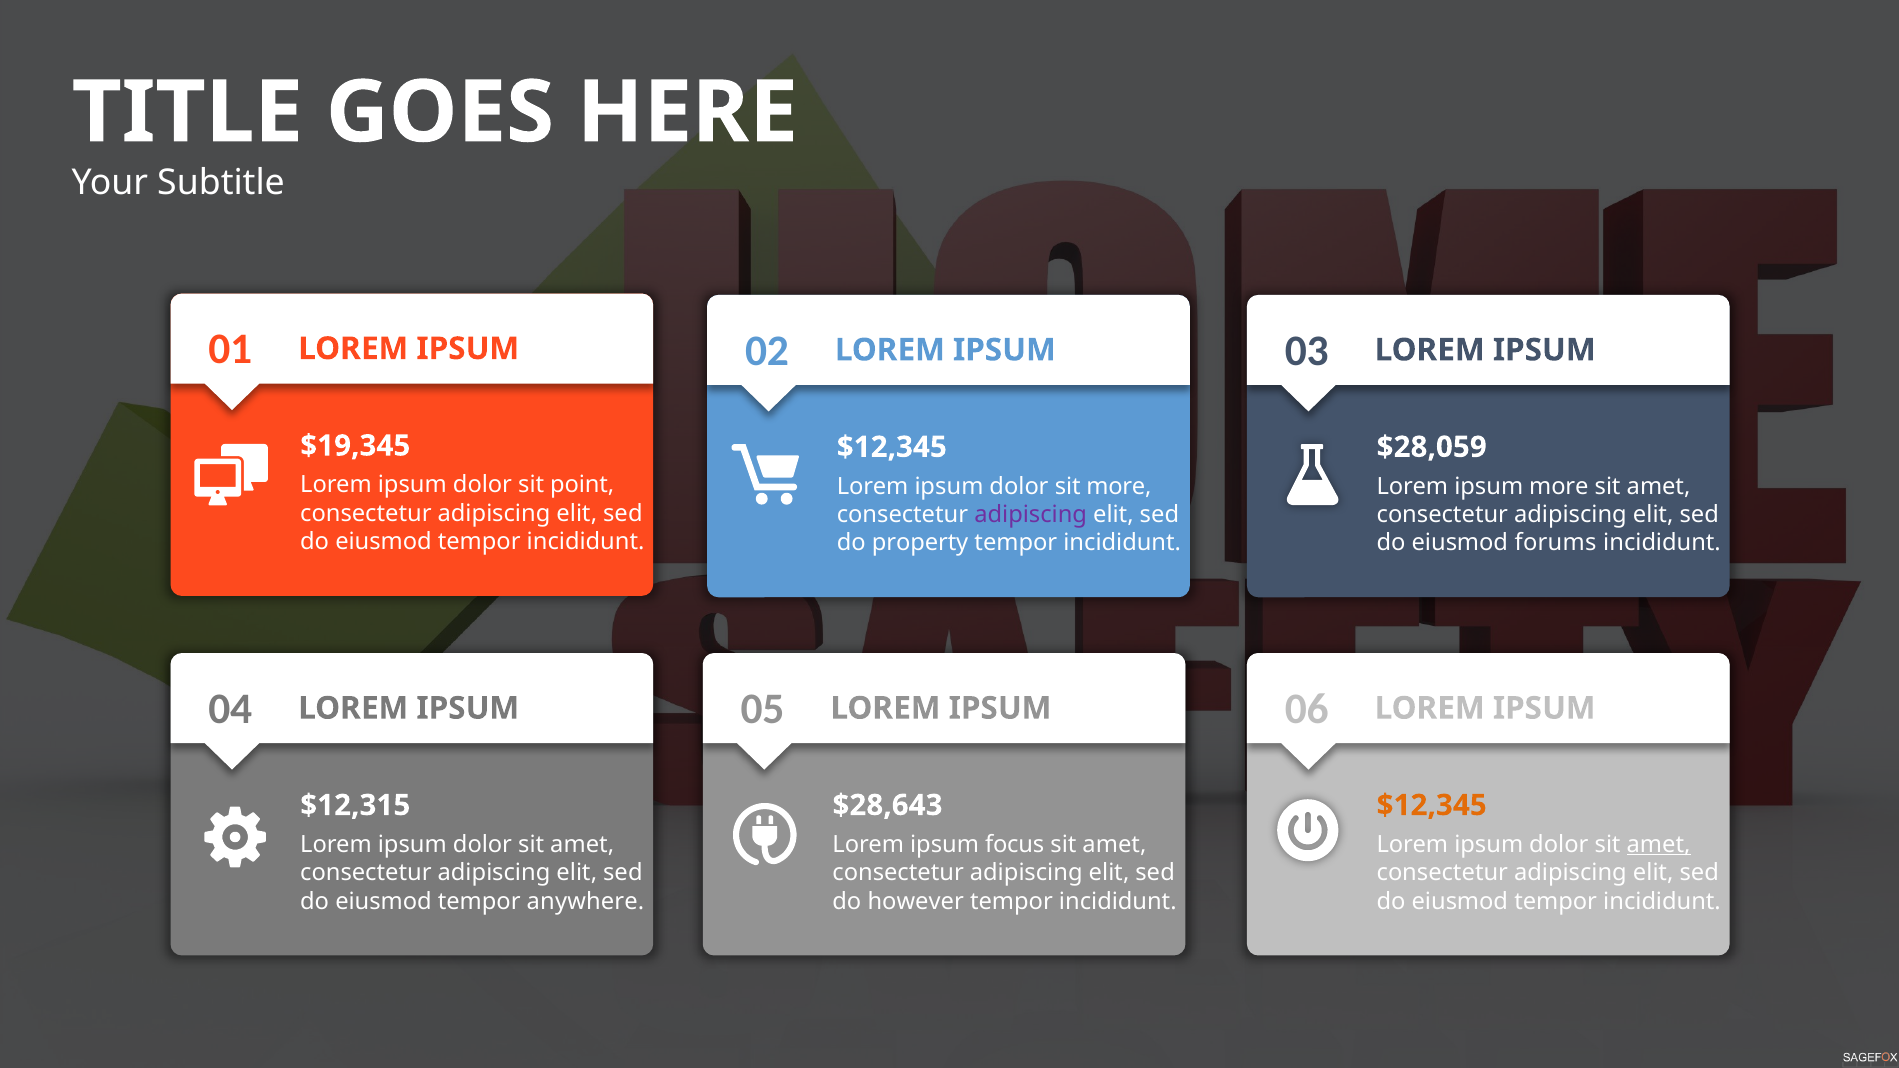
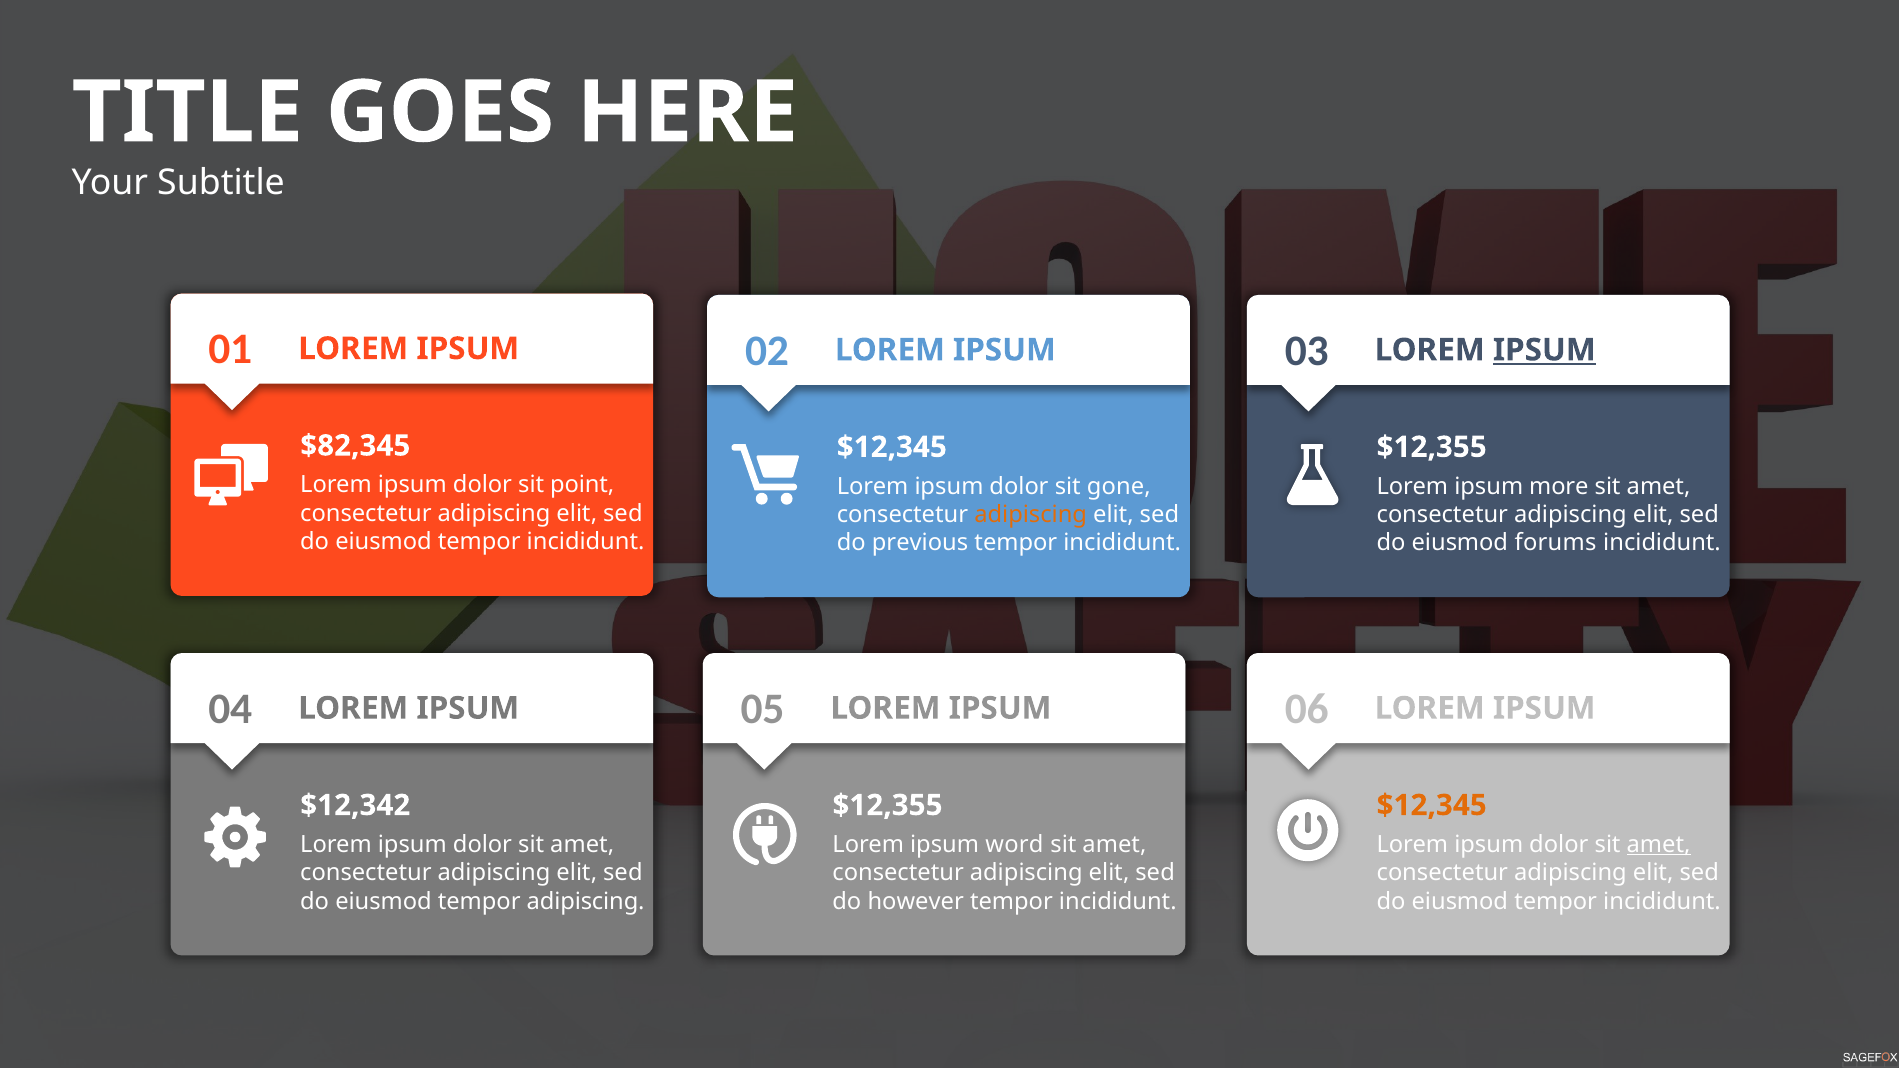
IPSUM at (1544, 350) underline: none -> present
$19,345: $19,345 -> $82,345
$28,059 at (1432, 447): $28,059 -> $12,355
sit more: more -> gone
adipiscing at (1031, 515) colour: purple -> orange
property: property -> previous
$12,315: $12,315 -> $12,342
$28,643 at (888, 805): $28,643 -> $12,355
focus: focus -> word
tempor anywhere: anywhere -> adipiscing
